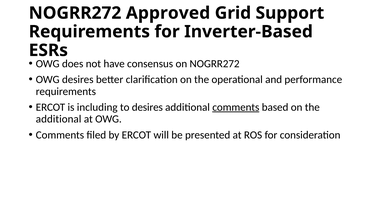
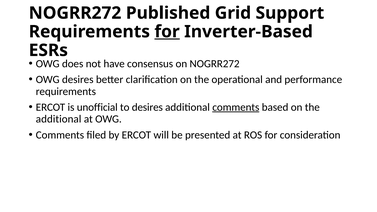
Approved: Approved -> Published
for at (167, 32) underline: none -> present
including: including -> unofficial
